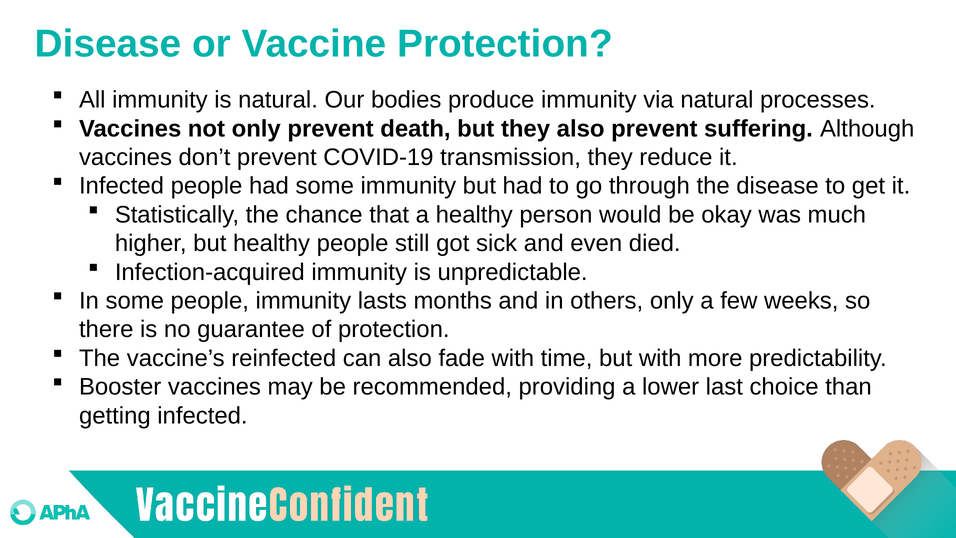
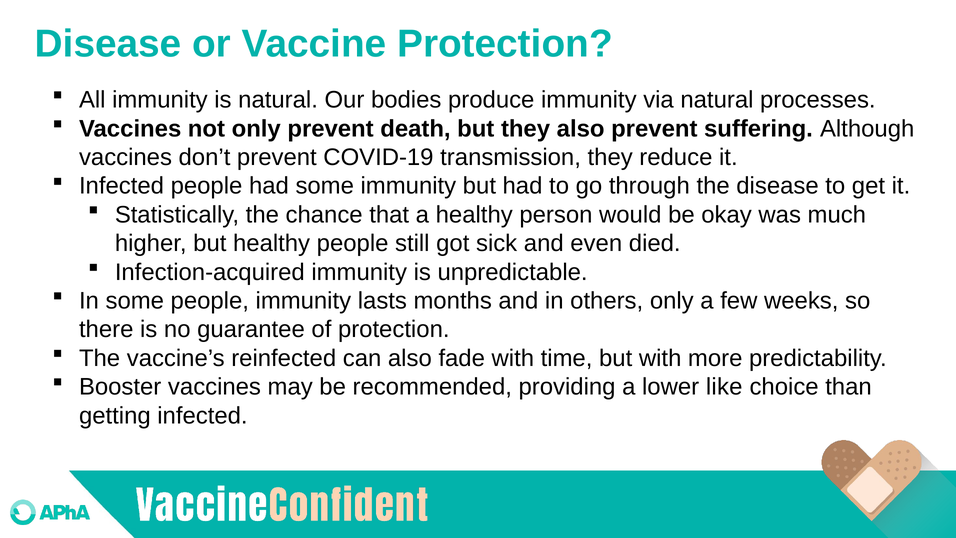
last: last -> like
